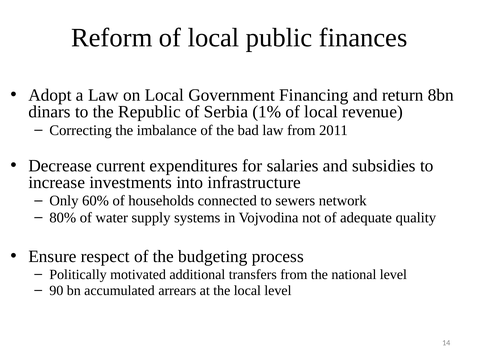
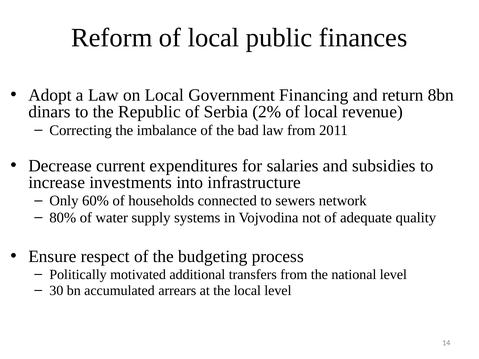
1%: 1% -> 2%
90: 90 -> 30
